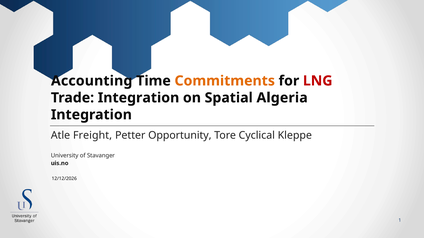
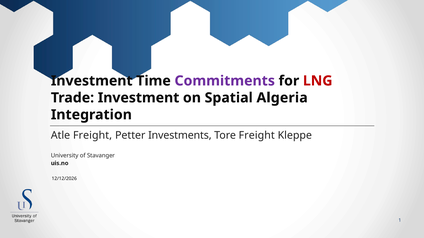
Accounting at (92, 81): Accounting -> Investment
Commitments colour: orange -> purple
Trade Integration: Integration -> Investment
Opportunity: Opportunity -> Investments
Tore Cyclical: Cyclical -> Freight
